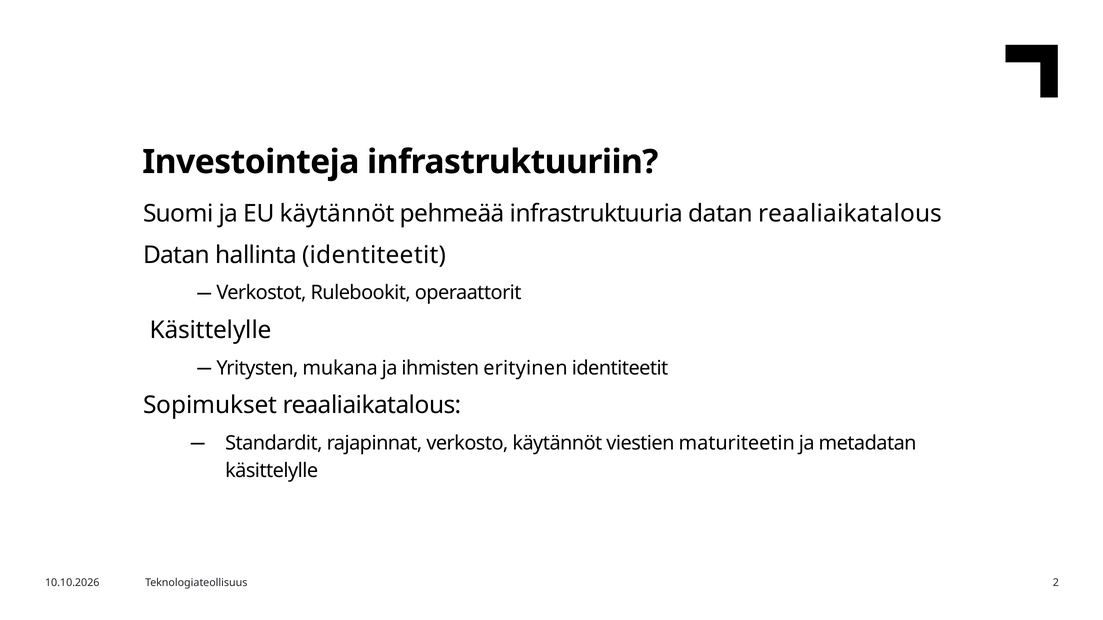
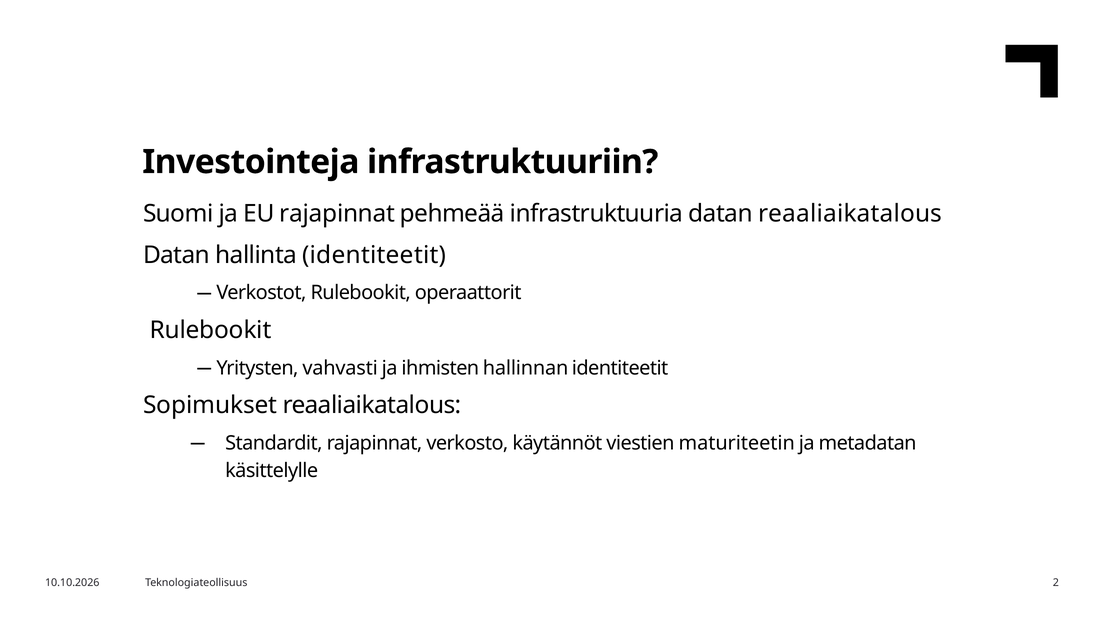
EU käytännöt: käytännöt -> rajapinnat
Käsittelylle at (211, 331): Käsittelylle -> Rulebookit
mukana: mukana -> vahvasti
erityinen: erityinen -> hallinnan
